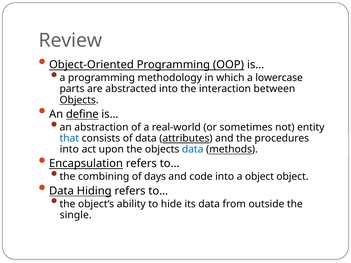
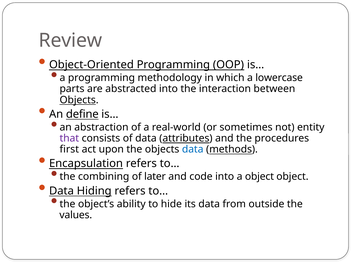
that colour: blue -> purple
into at (69, 149): into -> first
days: days -> later
single: single -> values
